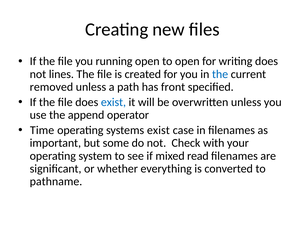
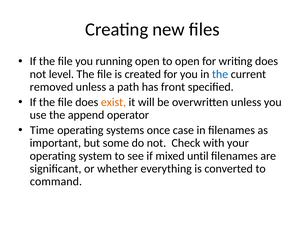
lines: lines -> level
exist at (113, 102) colour: blue -> orange
systems exist: exist -> once
read: read -> until
pathname: pathname -> command
